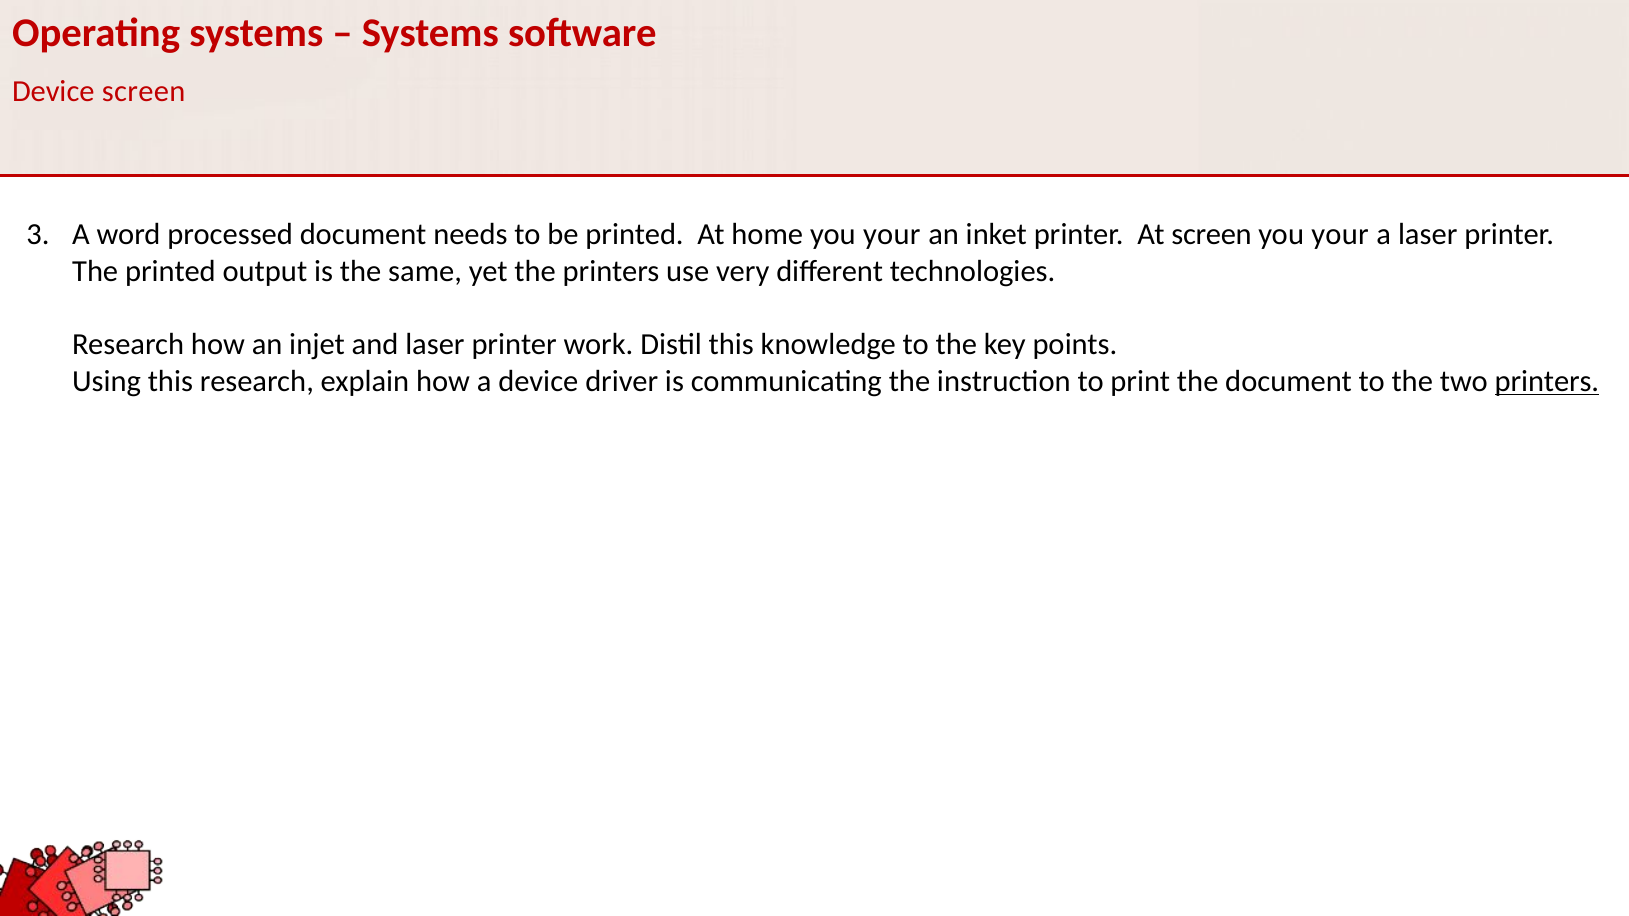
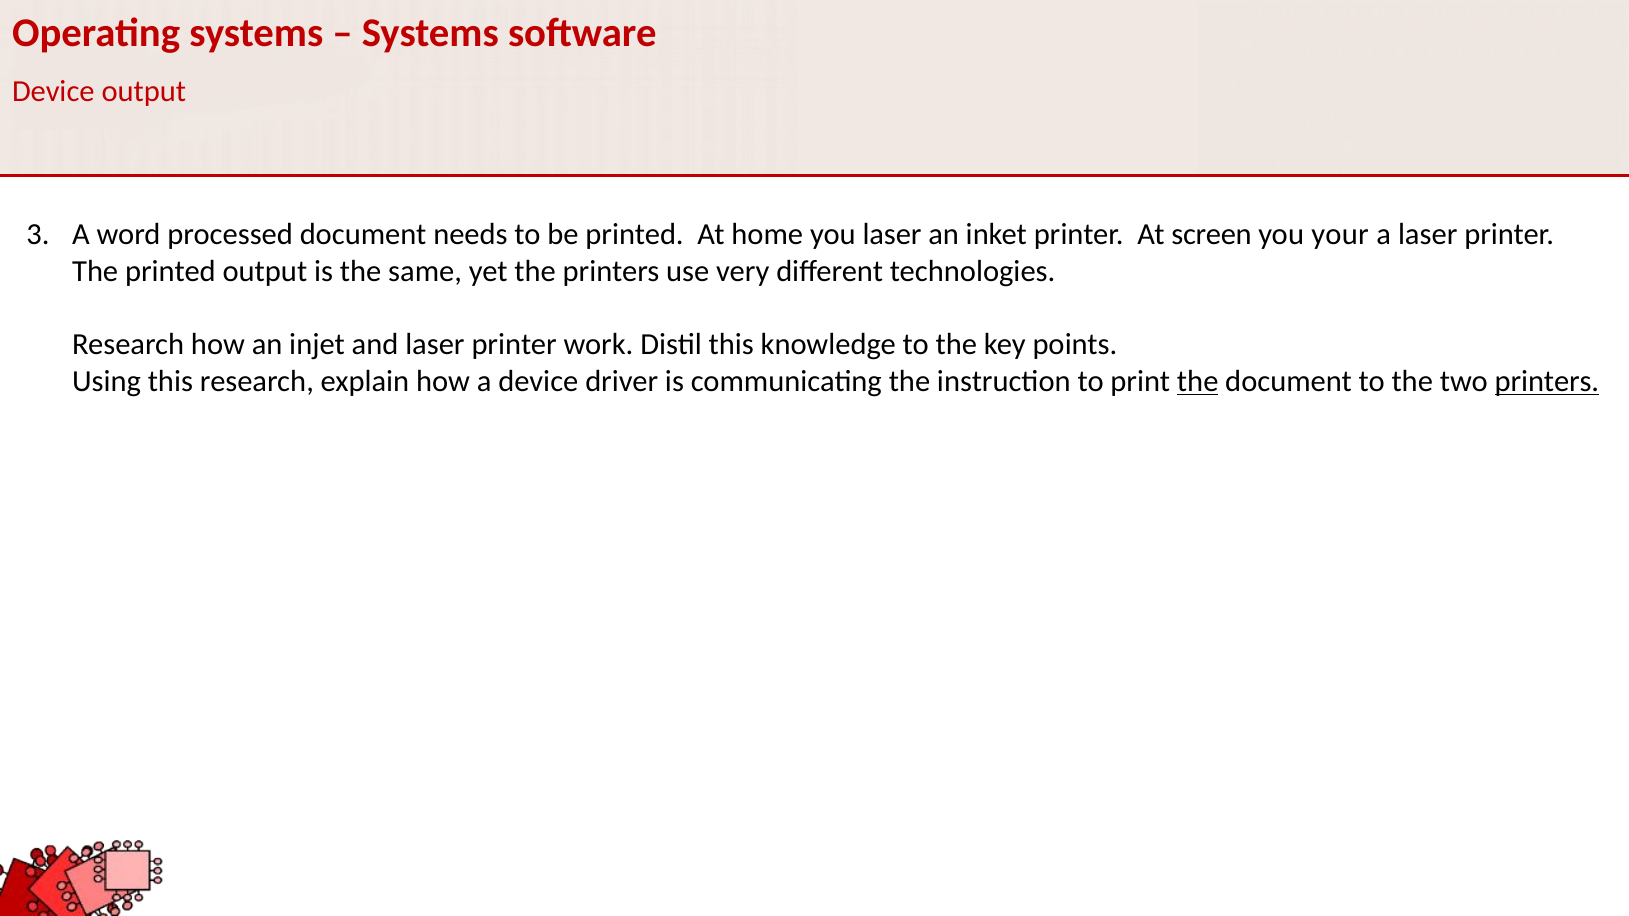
Device screen: screen -> output
home you your: your -> laser
the at (1198, 381) underline: none -> present
